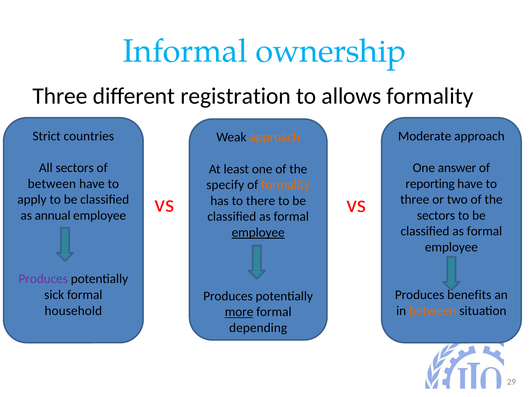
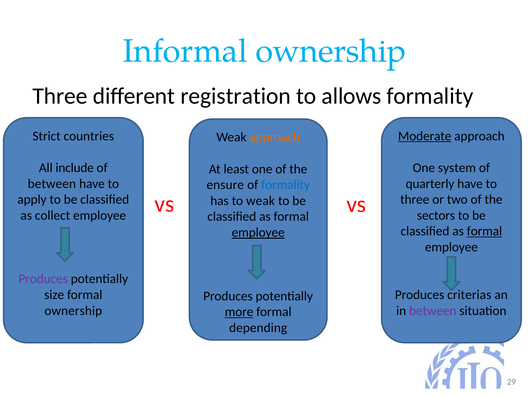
Moderate underline: none -> present
All sectors: sectors -> include
answer: answer -> system
reporting: reporting -> quarterly
specify: specify -> ensure
formality at (286, 185) colour: orange -> blue
to there: there -> weak
annual: annual -> collect
formal at (484, 231) underline: none -> present
sick: sick -> size
benefits: benefits -> criterias
household at (73, 310): household -> ownership
between at (433, 310) colour: orange -> purple
